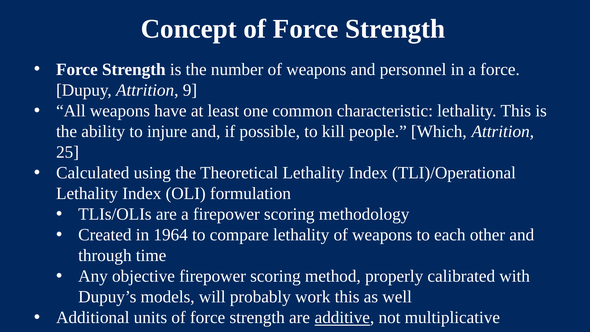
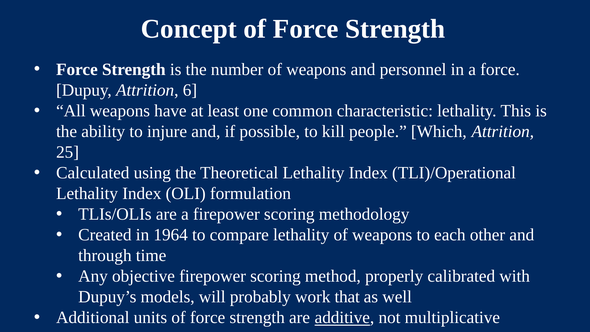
9: 9 -> 6
work this: this -> that
